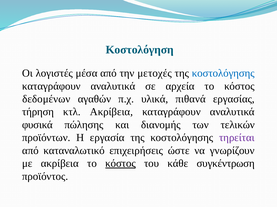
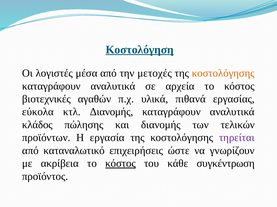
Κοστολόγηση underline: none -> present
κοστολόγησης at (223, 73) colour: blue -> orange
δεδομένων: δεδομένων -> βιοτεχνικές
τήρηση: τήρηση -> εύκολα
κτλ Ακρίβεια: Ακρίβεια -> Διανομής
φυσικά: φυσικά -> κλάδος
